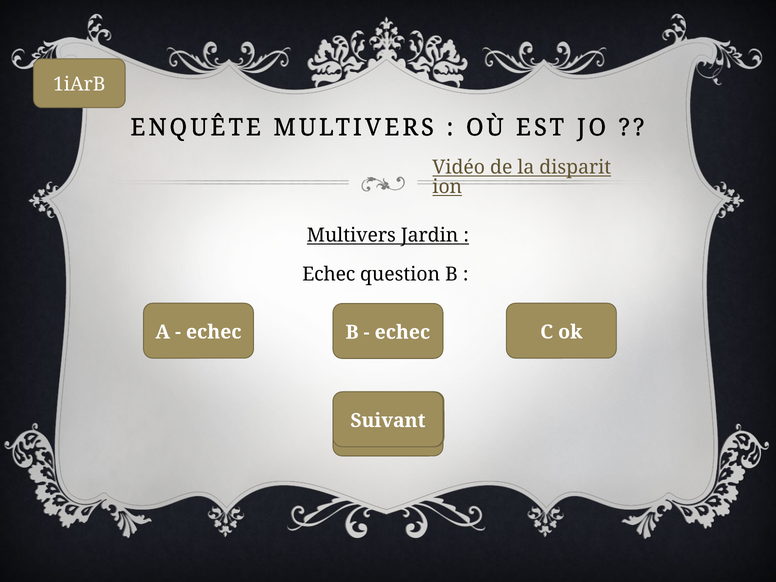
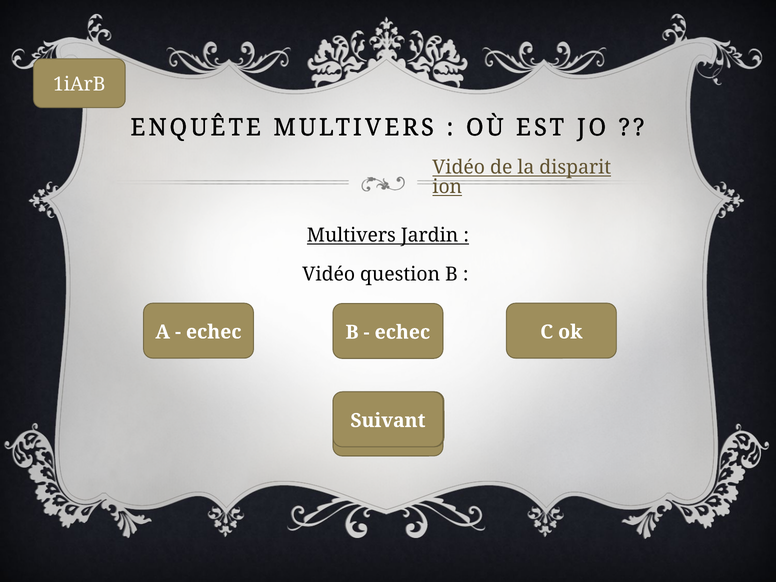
Echec at (329, 274): Echec -> Vidéo
